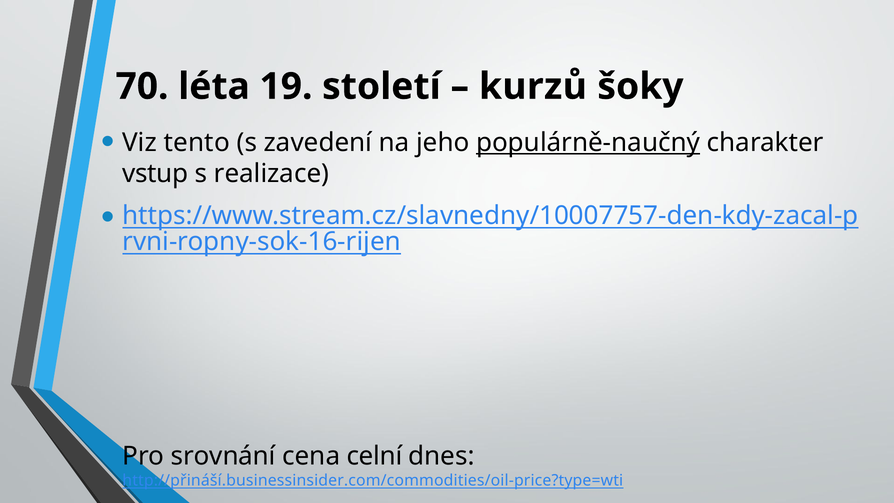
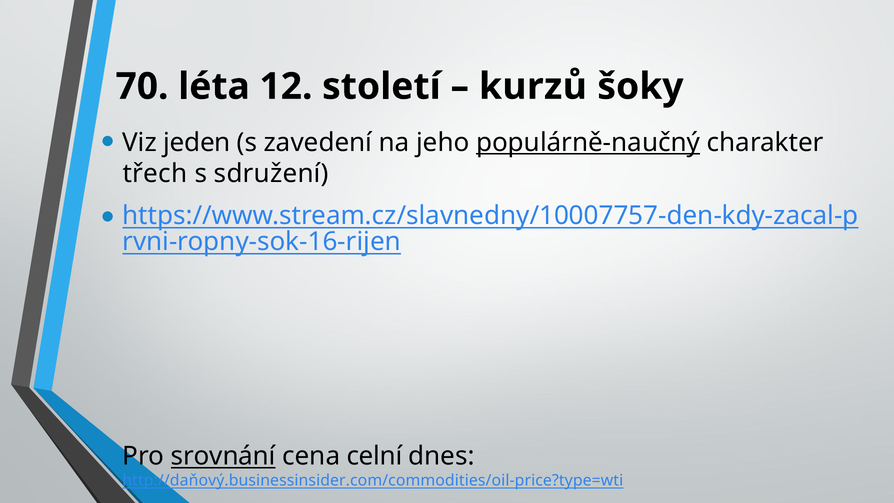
19: 19 -> 12
tento: tento -> jeden
vstup: vstup -> třech
realizace: realizace -> sdružení
srovnání underline: none -> present
http://přináší.businessinsider.com/commodities/oil-price?type=wti: http://přináší.businessinsider.com/commodities/oil-price?type=wti -> http://daňový.businessinsider.com/commodities/oil-price?type=wti
